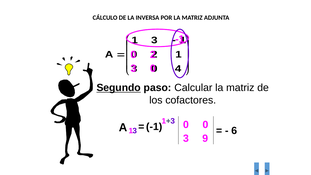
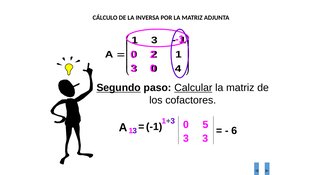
Calcular underline: none -> present
0 at (205, 125): 0 -> 5
3 9: 9 -> 3
